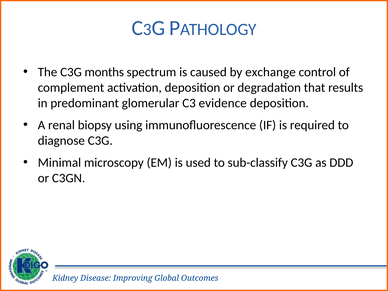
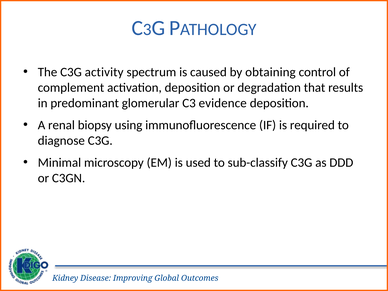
months: months -> activity
exchange: exchange -> obtaining
